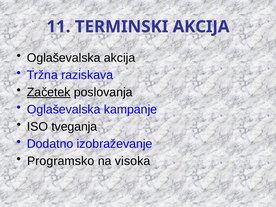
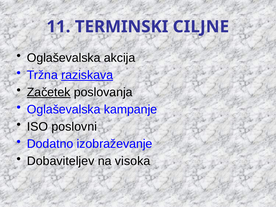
TERMINSKI AKCIJA: AKCIJA -> CILJNE
raziskava underline: none -> present
tveganja: tveganja -> poslovni
Programsko: Programsko -> Dobaviteljev
